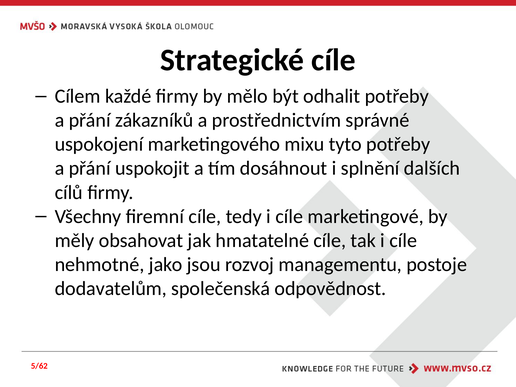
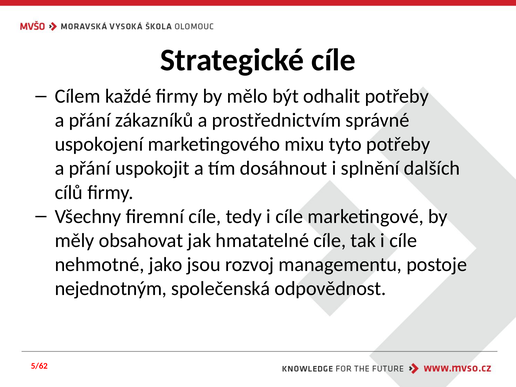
dodavatelům: dodavatelům -> nejednotným
